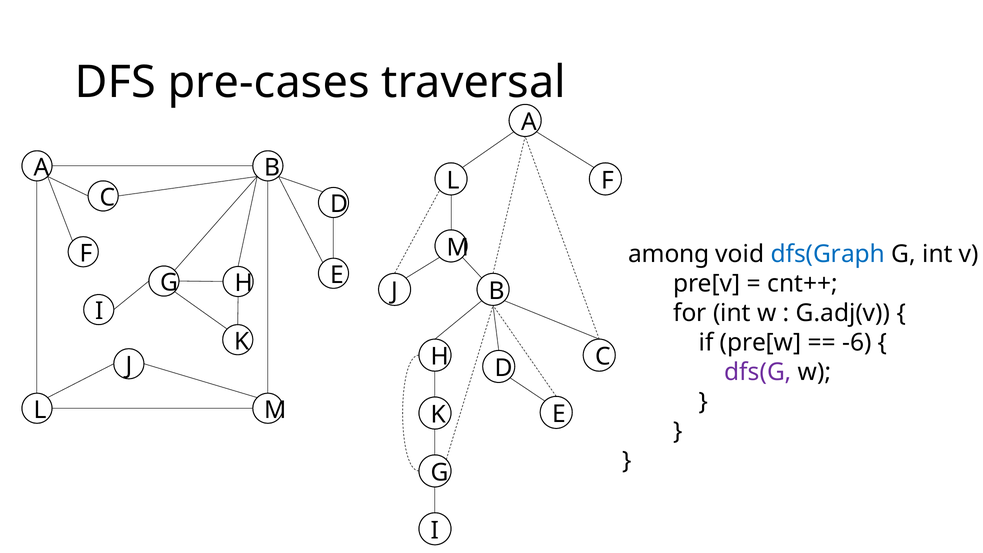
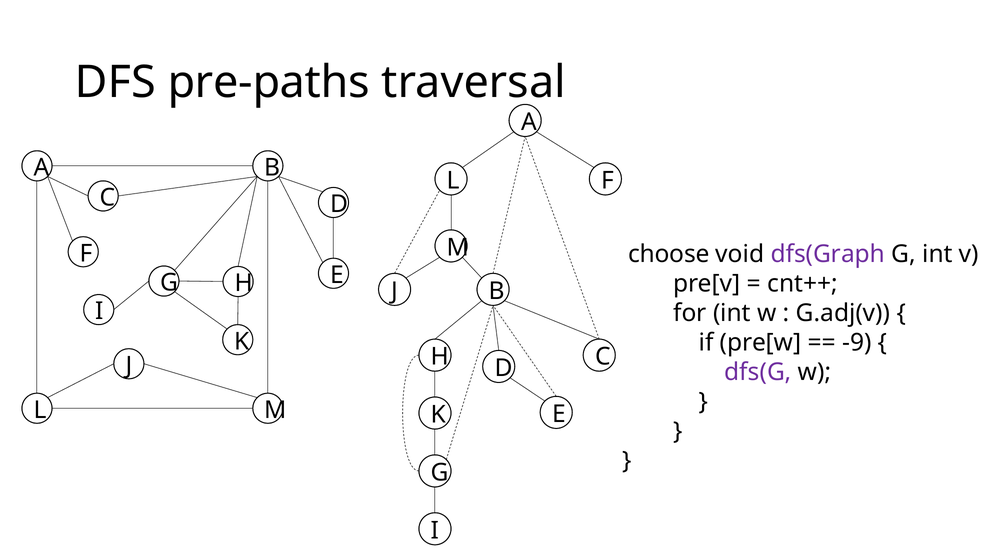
pre-cases: pre-cases -> pre-paths
among: among -> choose
dfs(Graph colour: blue -> purple
-6: -6 -> -9
